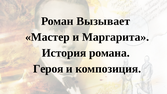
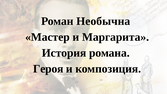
Вызывает: Вызывает -> Необычна
